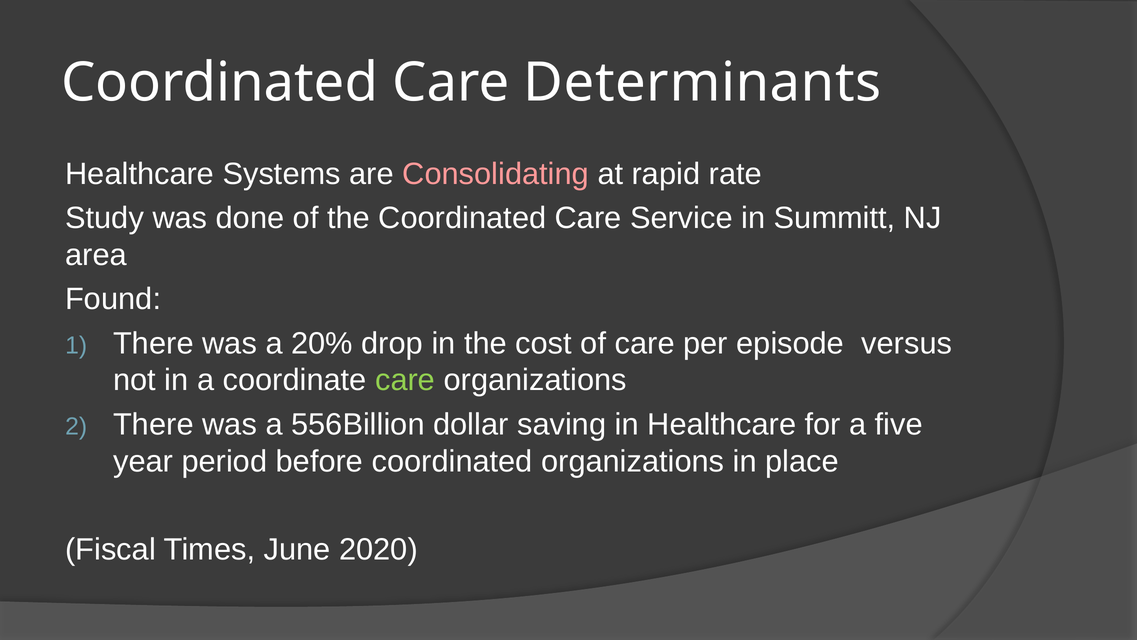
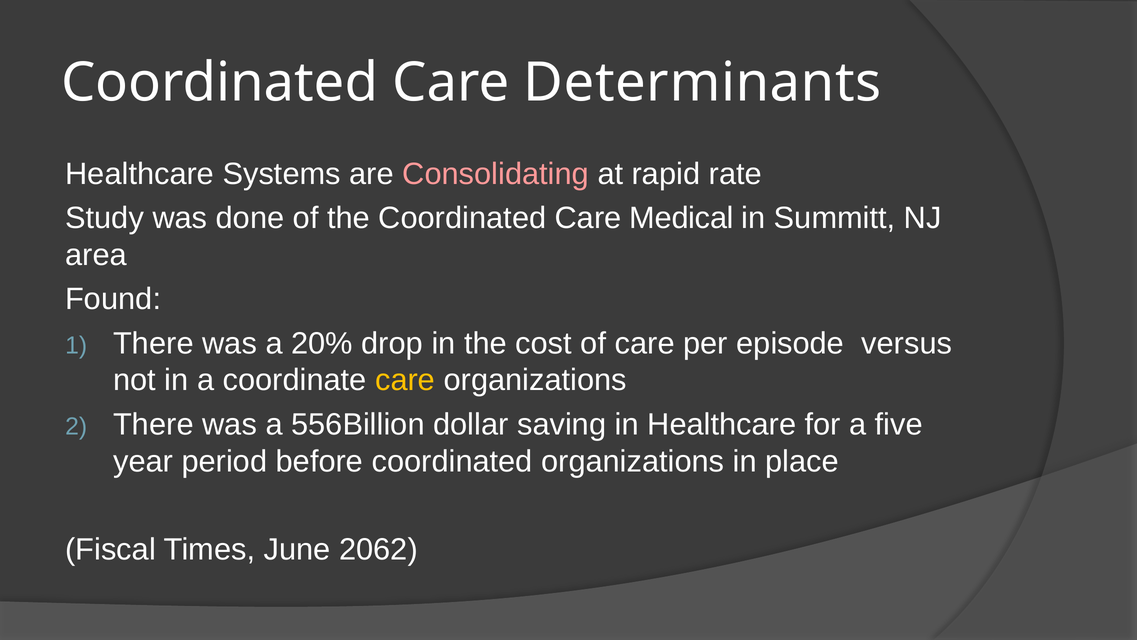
Service: Service -> Medical
care at (405, 380) colour: light green -> yellow
2020: 2020 -> 2062
